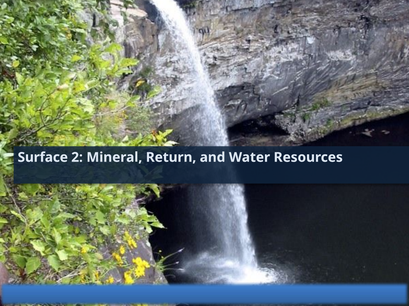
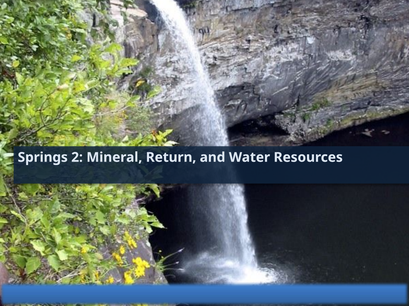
Surface: Surface -> Springs
